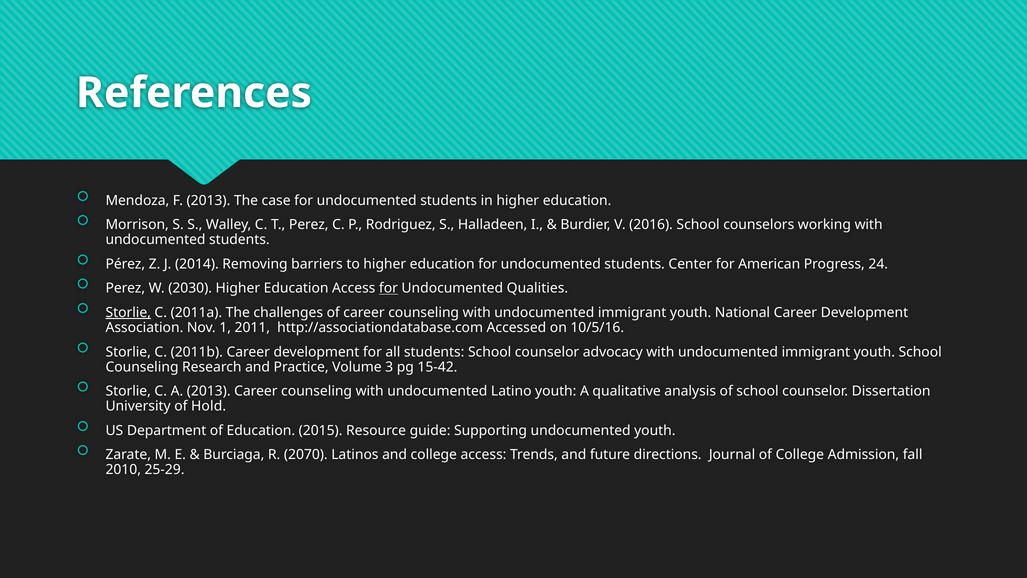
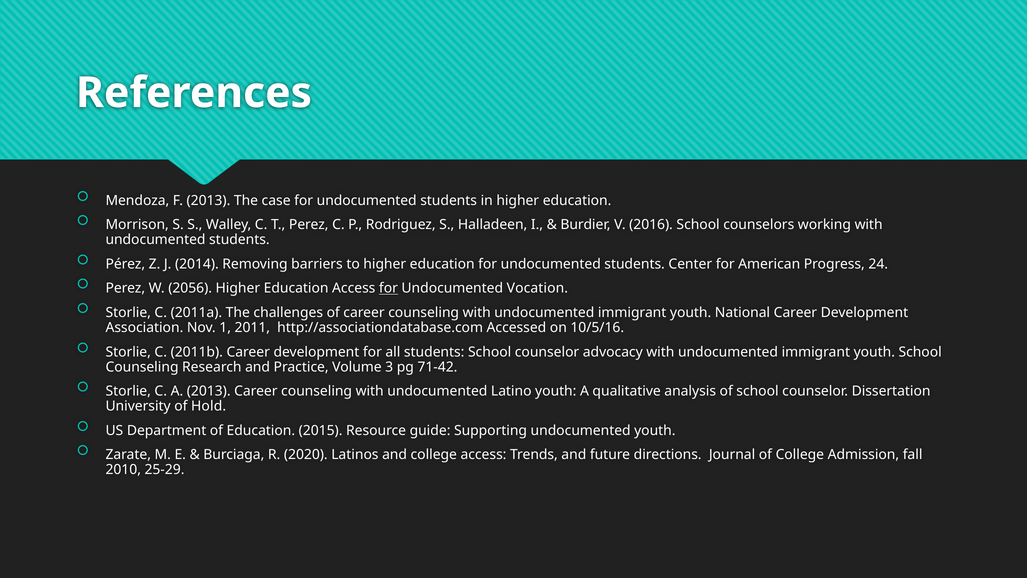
2030: 2030 -> 2056
Qualities: Qualities -> Vocation
Storlie at (128, 312) underline: present -> none
15-42: 15-42 -> 71-42
2070: 2070 -> 2020
